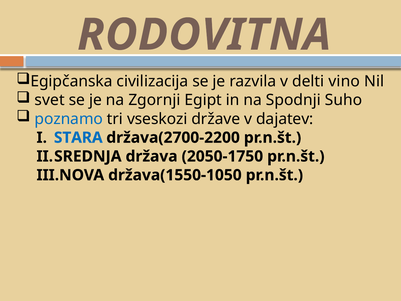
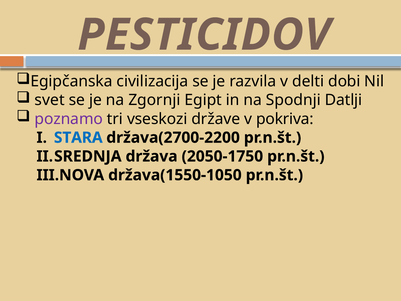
RODOVITNA: RODOVITNA -> PESTICIDOV
vino: vino -> dobi
Suho: Suho -> Datlji
poznamo colour: blue -> purple
dajatev: dajatev -> pokriva
